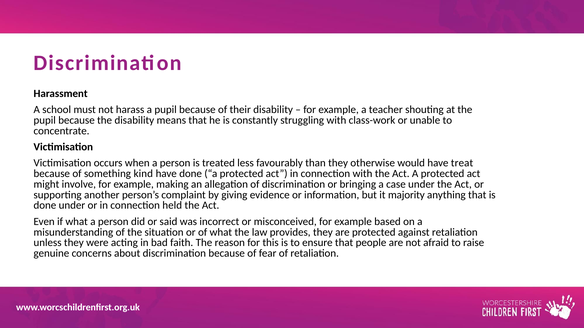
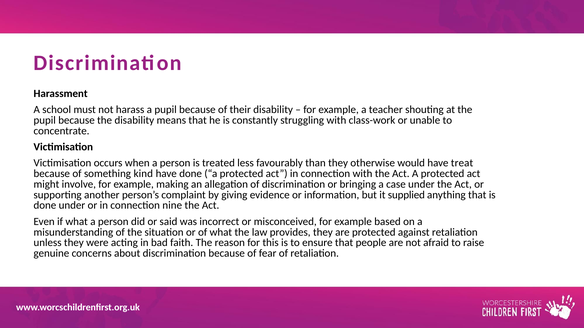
majority: majority -> supplied
held: held -> nine
